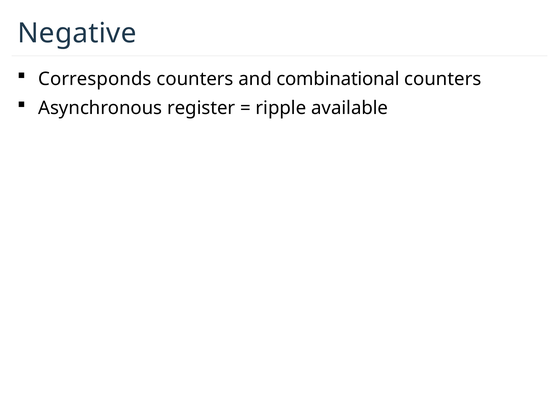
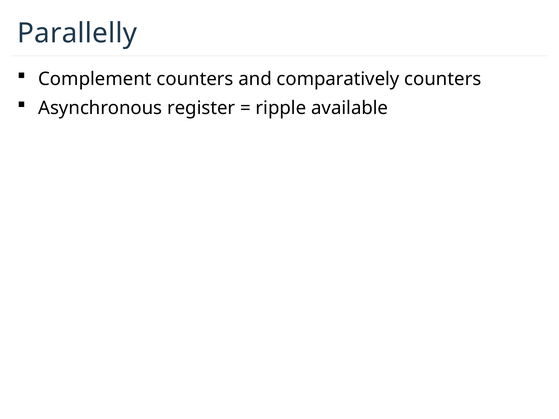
Negative: Negative -> Parallelly
Corresponds: Corresponds -> Complement
combinational: combinational -> comparatively
